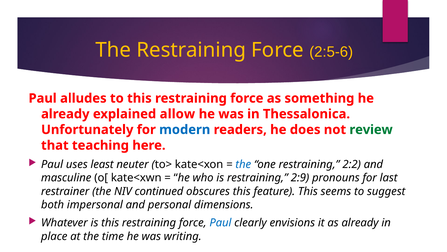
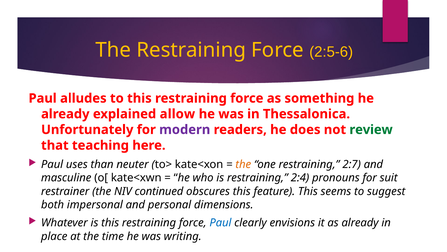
modern colour: blue -> purple
least: least -> than
the at (243, 164) colour: blue -> orange
2:2: 2:2 -> 2:7
2:9: 2:9 -> 2:4
last: last -> suit
